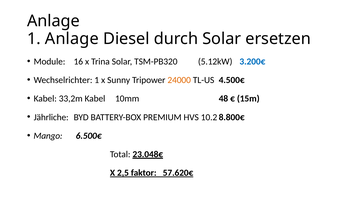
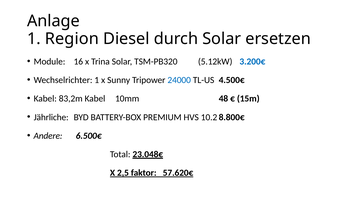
1 Anlage: Anlage -> Region
24000 colour: orange -> blue
33,2m: 33,2m -> 83,2m
Mango: Mango -> Andere
